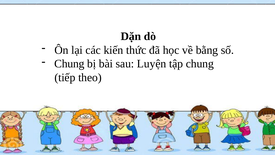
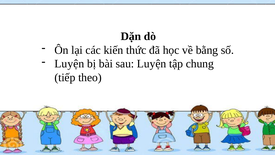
Chung at (69, 64): Chung -> Luyện
